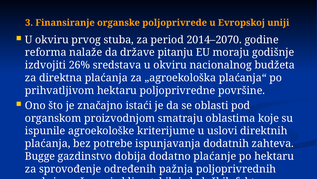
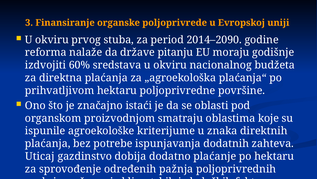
2014–2070: 2014–2070 -> 2014–2090
26%: 26% -> 60%
uslovi: uslovi -> znaka
Bugge: Bugge -> Uticaj
